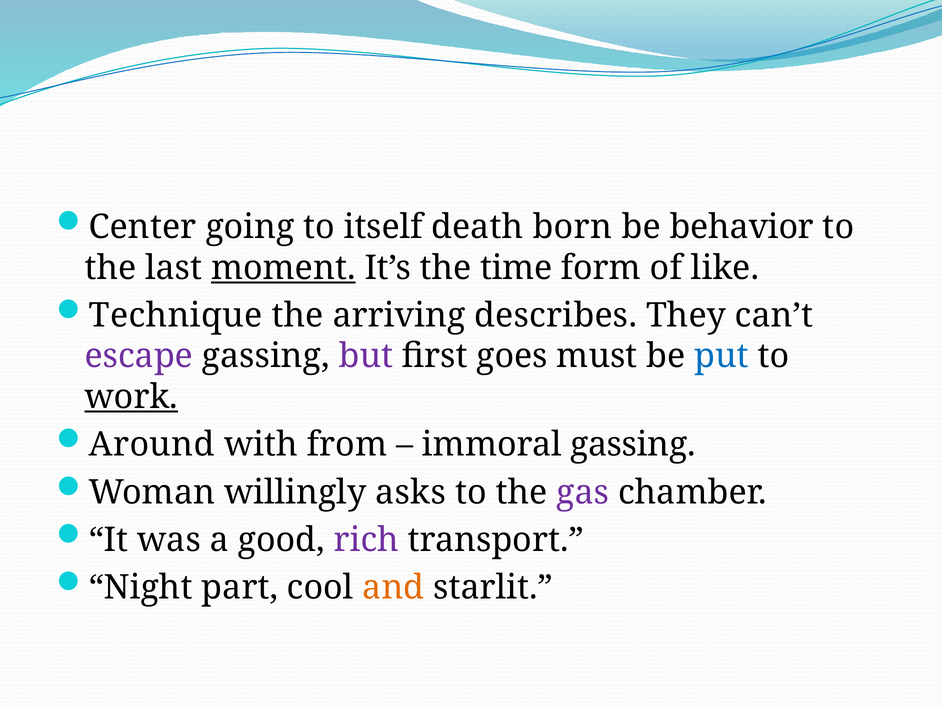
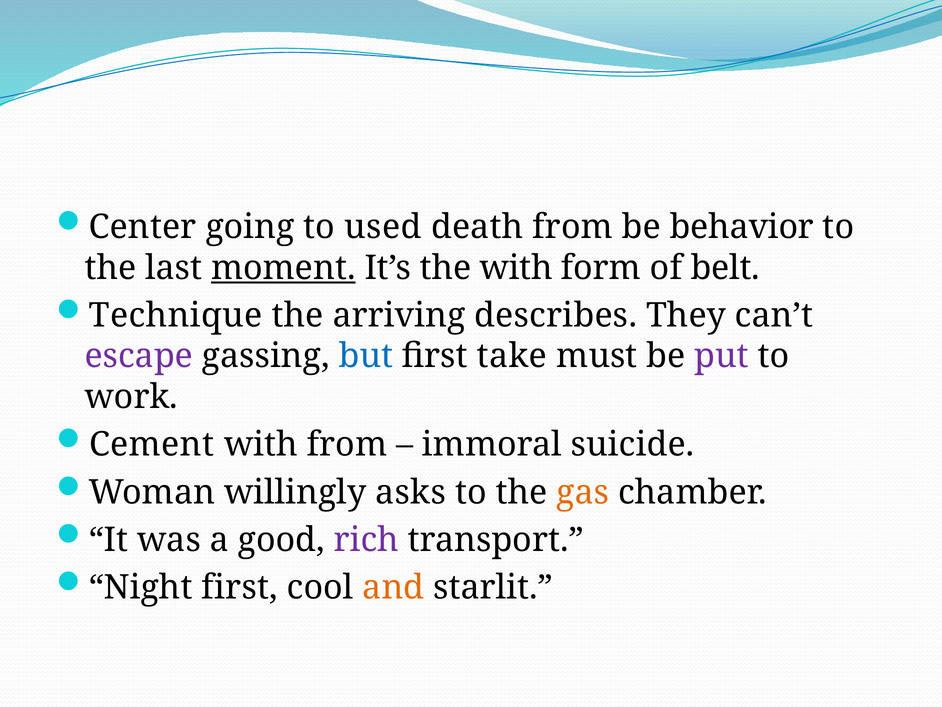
itself: itself -> used
death born: born -> from
the time: time -> with
like: like -> belt
but colour: purple -> blue
goes: goes -> take
put colour: blue -> purple
work underline: present -> none
Around: Around -> Cement
immoral gassing: gassing -> suicide
gas colour: purple -> orange
Night part: part -> first
